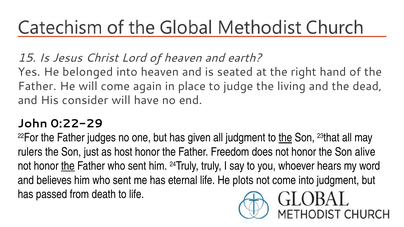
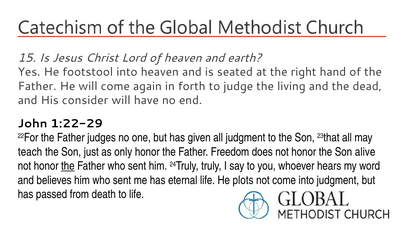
belonged: belonged -> footstool
place: place -> forth
0:22-29: 0:22-29 -> 1:22-29
the at (285, 138) underline: present -> none
rulers: rulers -> teach
host: host -> only
